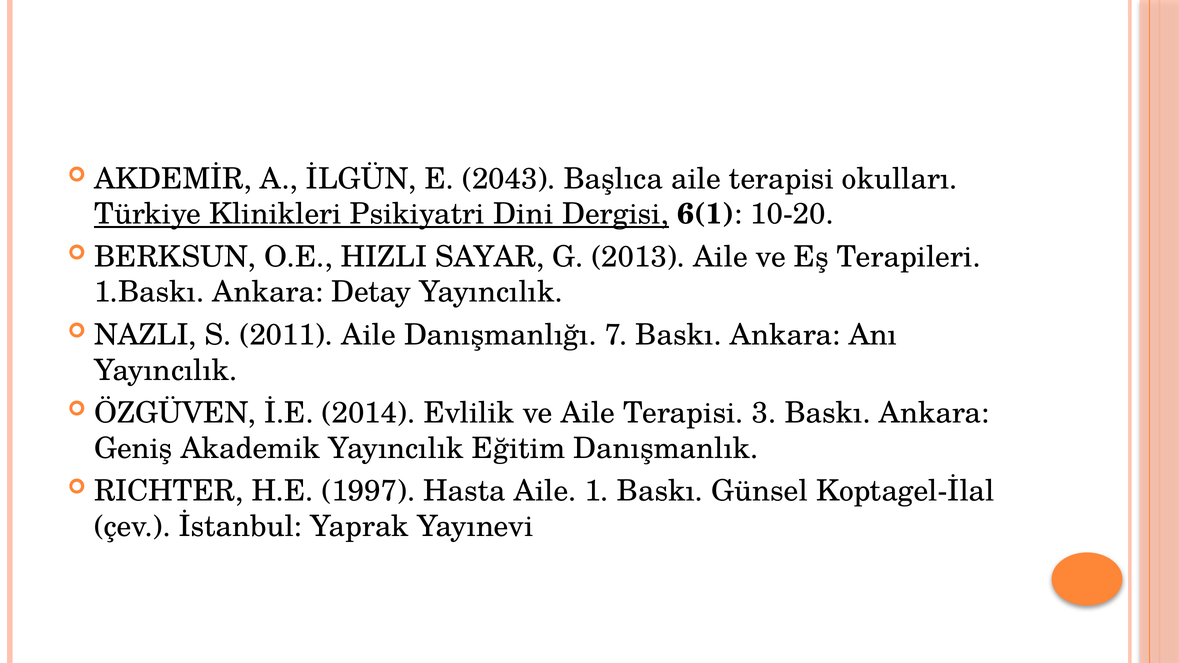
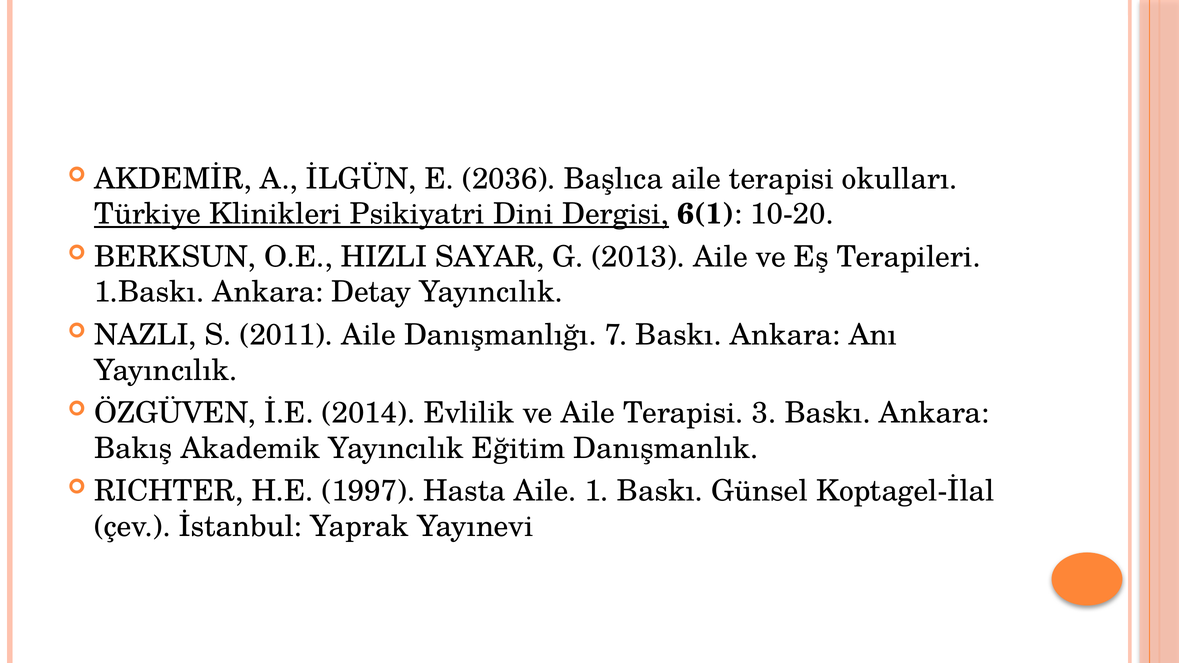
2043: 2043 -> 2036
Geniş: Geniş -> Bakış
